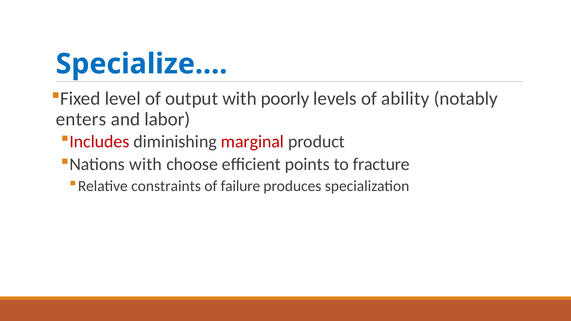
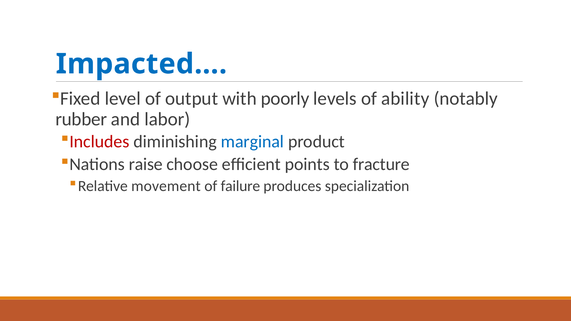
Specialize…: Specialize… -> Impacted…
enters: enters -> rubber
marginal colour: red -> blue
Nations with: with -> raise
constraints: constraints -> movement
